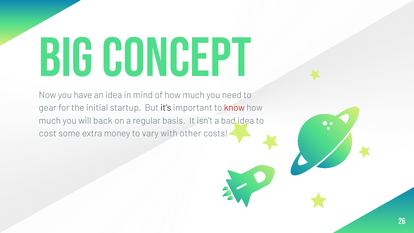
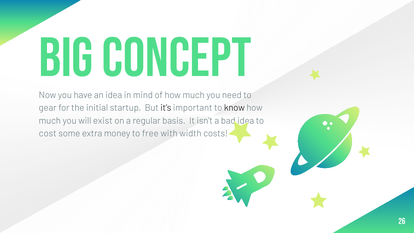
know colour: red -> black
back: back -> exist
vary: vary -> free
other: other -> width
